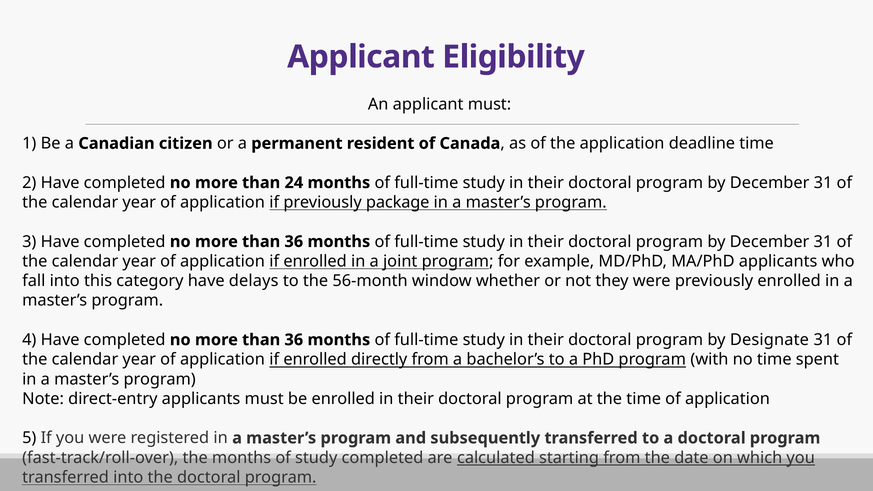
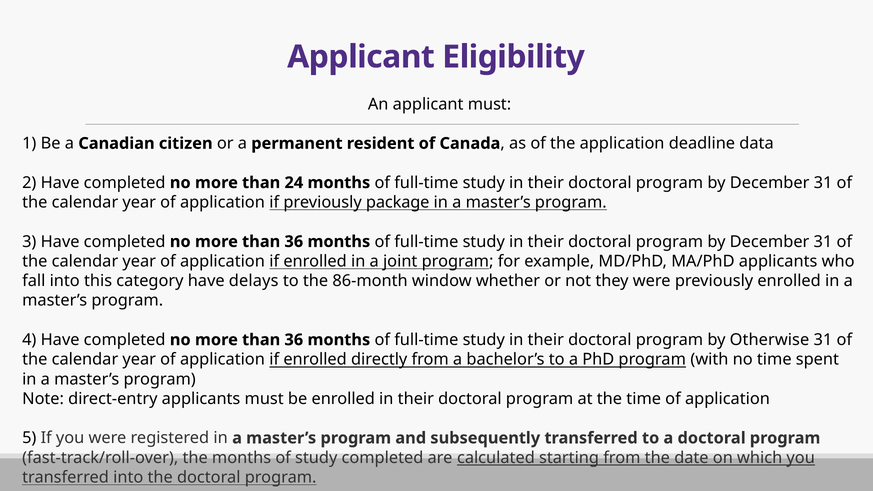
deadline time: time -> data
56-month: 56-month -> 86-month
Designate: Designate -> Otherwise
